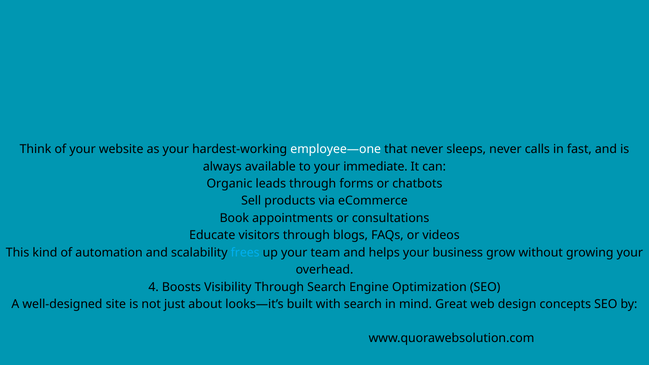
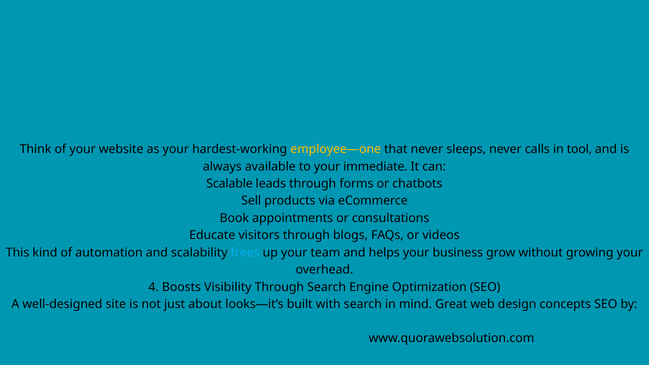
employee—one colour: white -> yellow
fast: fast -> tool
Organic: Organic -> Scalable
